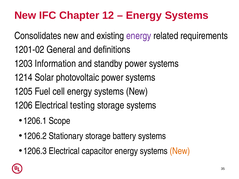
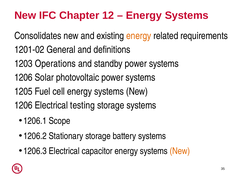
energy at (139, 36) colour: purple -> orange
Information: Information -> Operations
1214 at (23, 78): 1214 -> 1206
